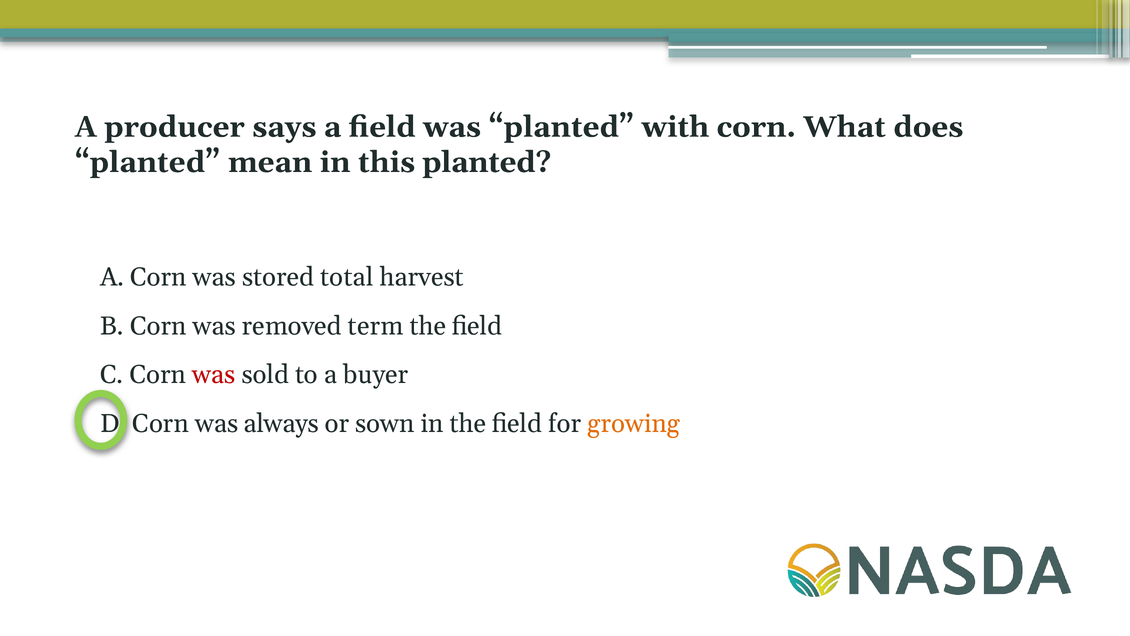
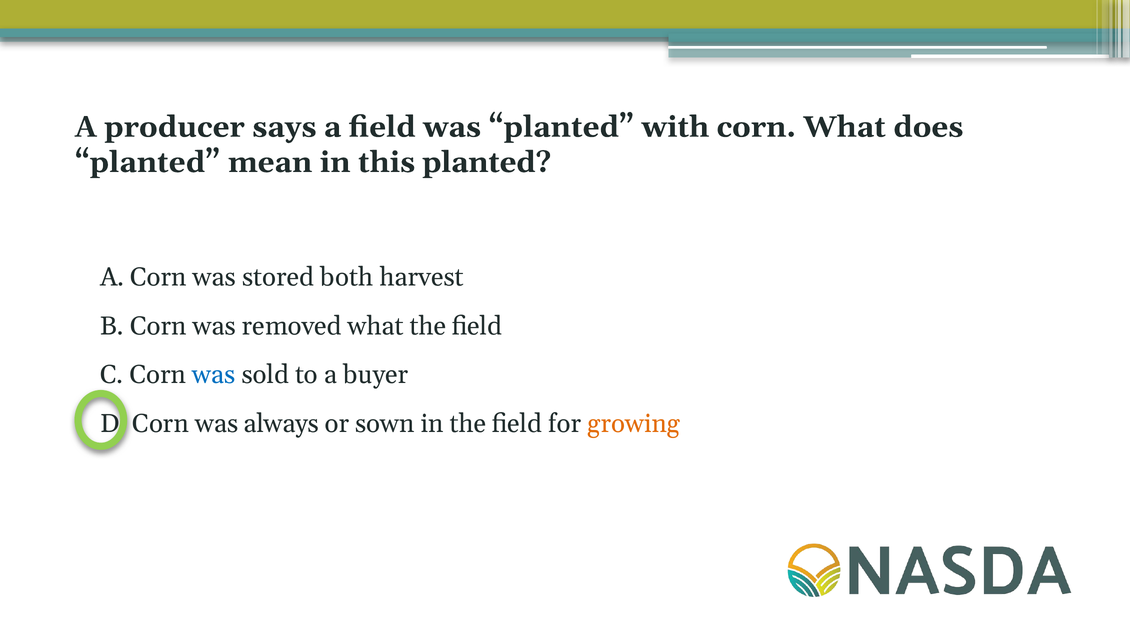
total: total -> both
removed term: term -> what
was at (214, 375) colour: red -> blue
